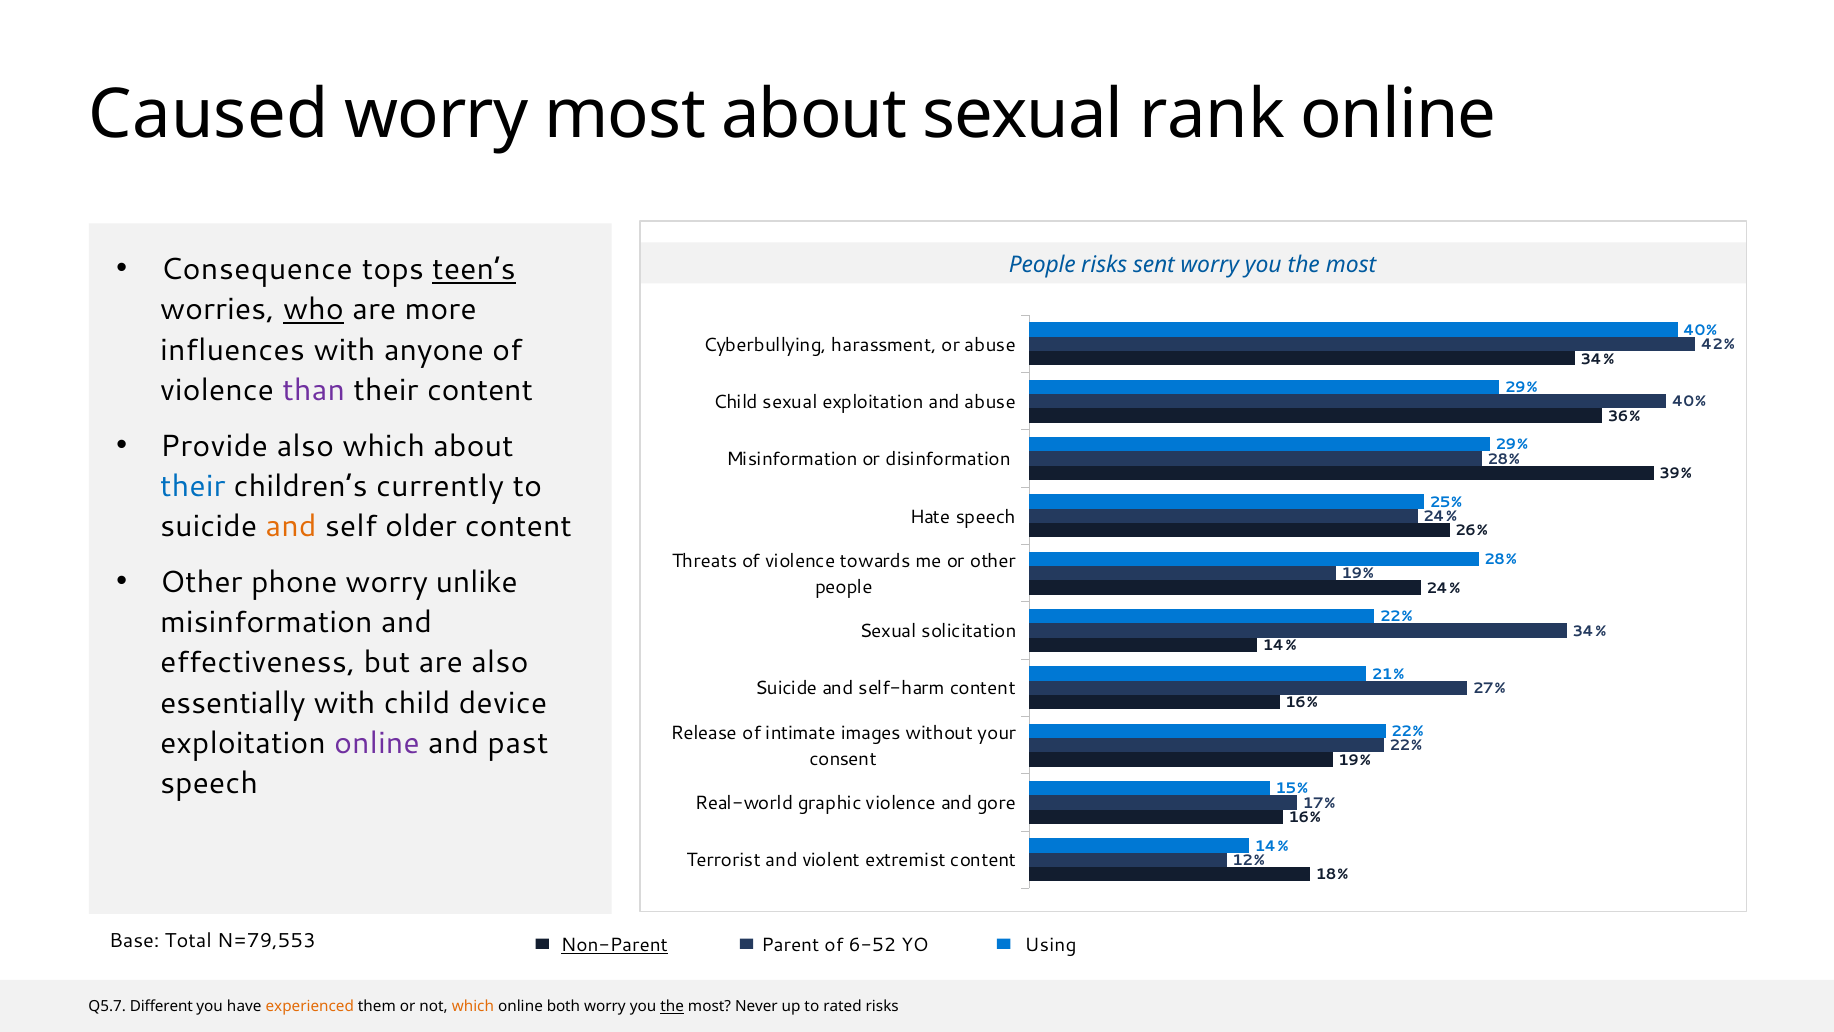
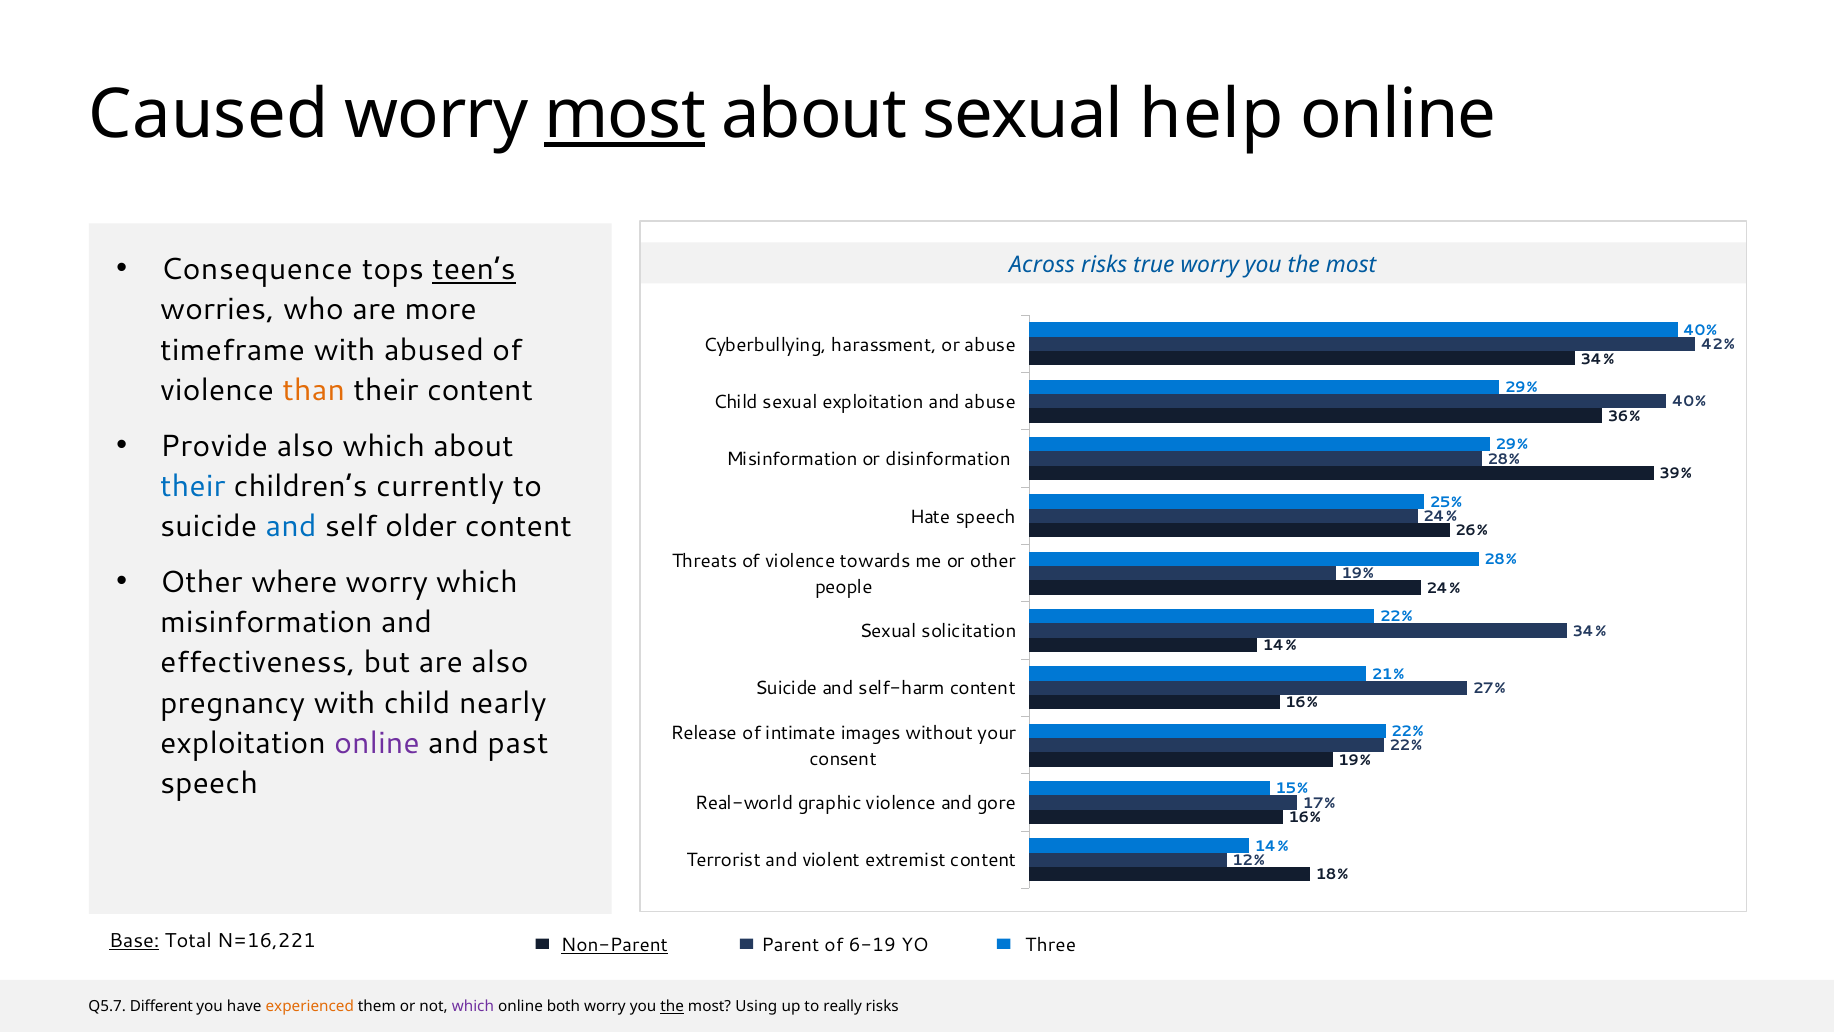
most at (625, 115) underline: none -> present
rank: rank -> help
People at (1042, 264): People -> Across
sent: sent -> true
who underline: present -> none
influences: influences -> timeframe
anyone: anyone -> abused
than colour: purple -> orange
and at (291, 526) colour: orange -> blue
phone: phone -> where
worry unlike: unlike -> which
essentially: essentially -> pregnancy
device: device -> nearly
Base underline: none -> present
N=79,553: N=79,553 -> N=16,221
6-52: 6-52 -> 6-19
Using: Using -> Three
which at (473, 1006) colour: orange -> purple
Never: Never -> Using
rated: rated -> really
